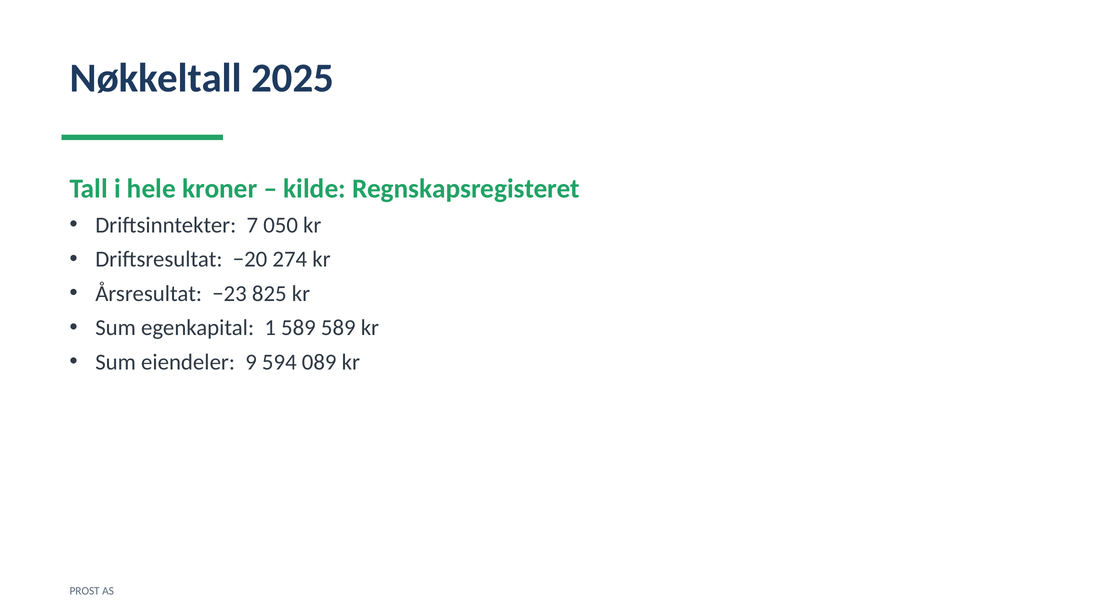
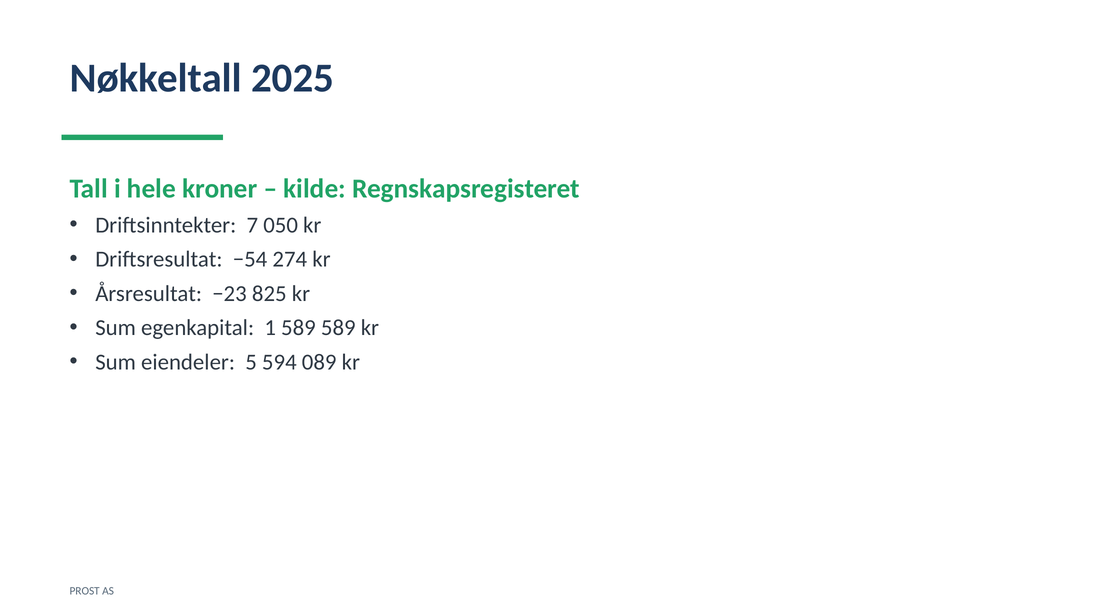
−20: −20 -> −54
9: 9 -> 5
